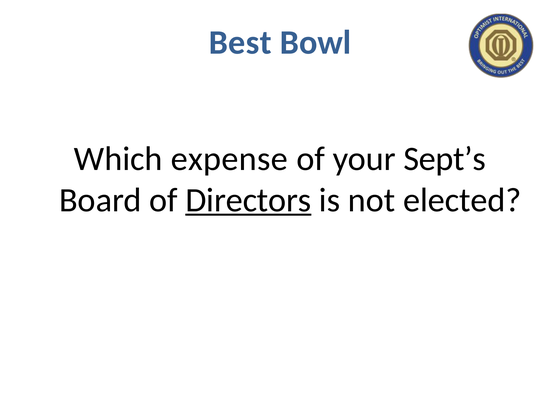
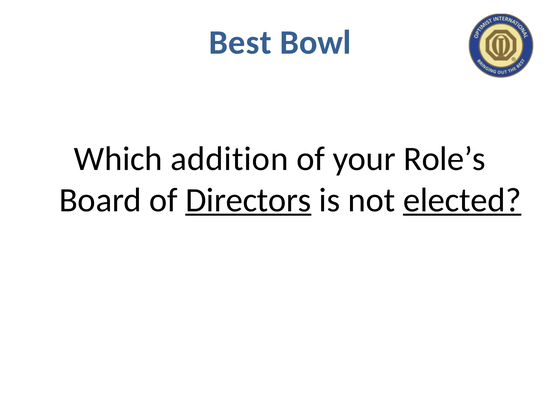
expense: expense -> addition
Sept’s: Sept’s -> Role’s
elected underline: none -> present
